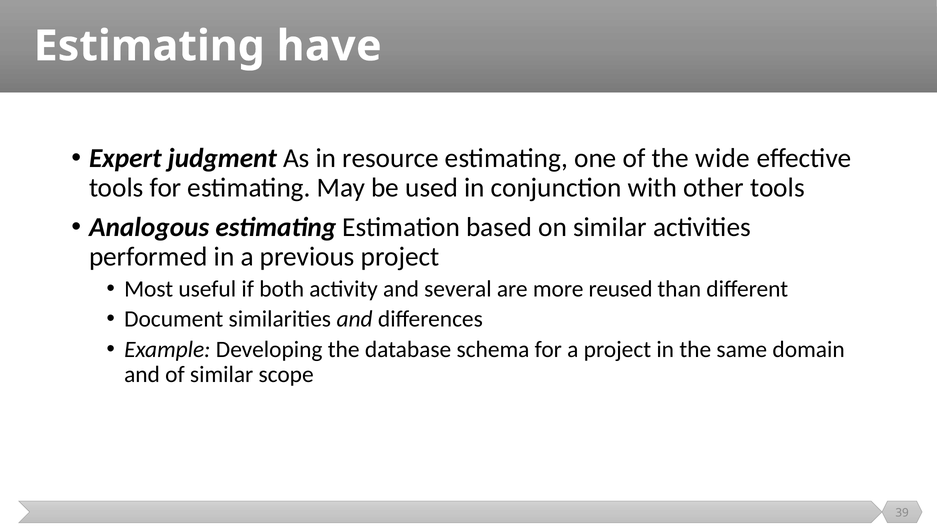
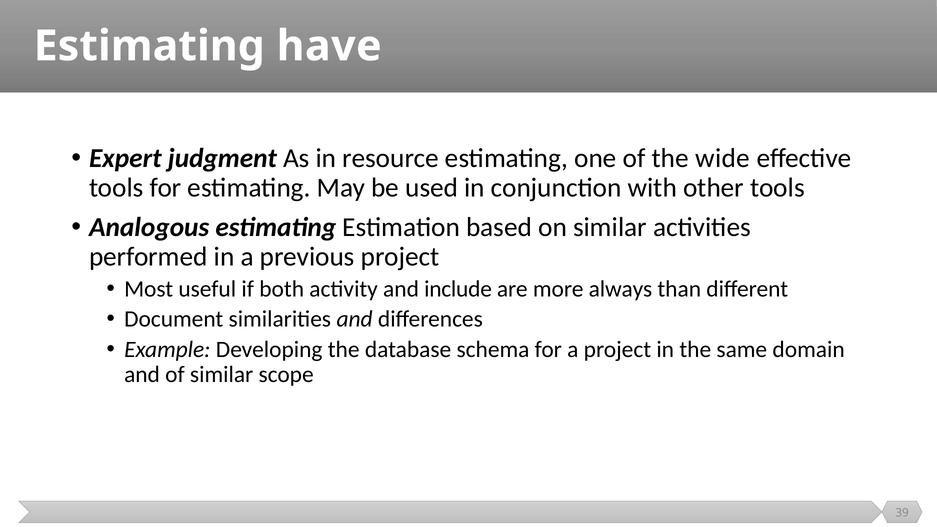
several: several -> include
reused: reused -> always
